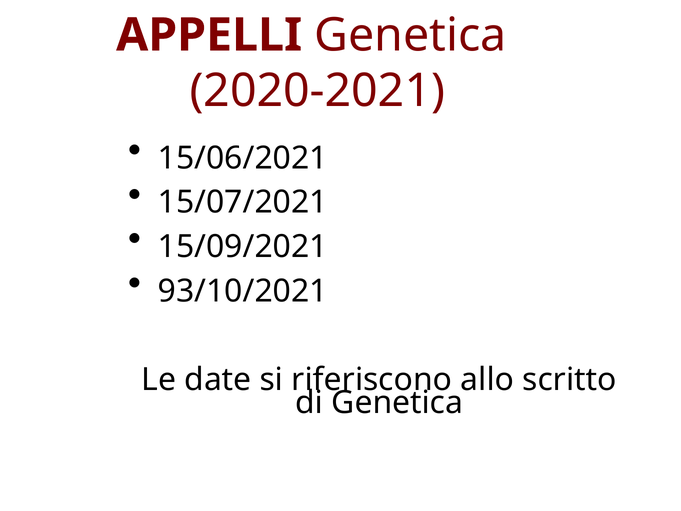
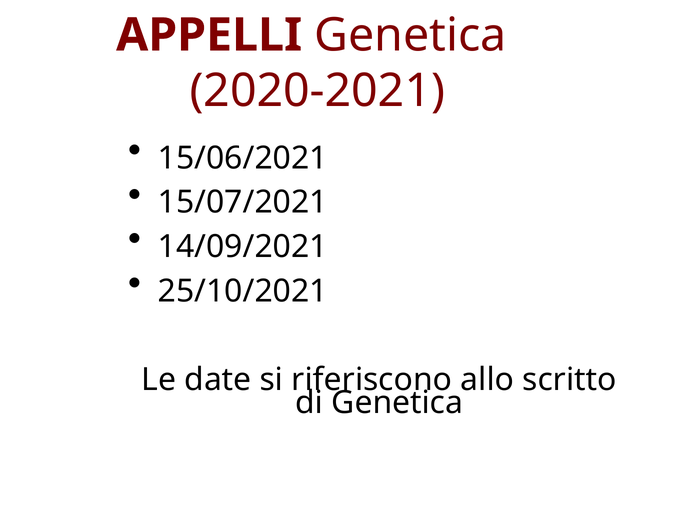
15/09/2021: 15/09/2021 -> 14/09/2021
93/10/2021: 93/10/2021 -> 25/10/2021
